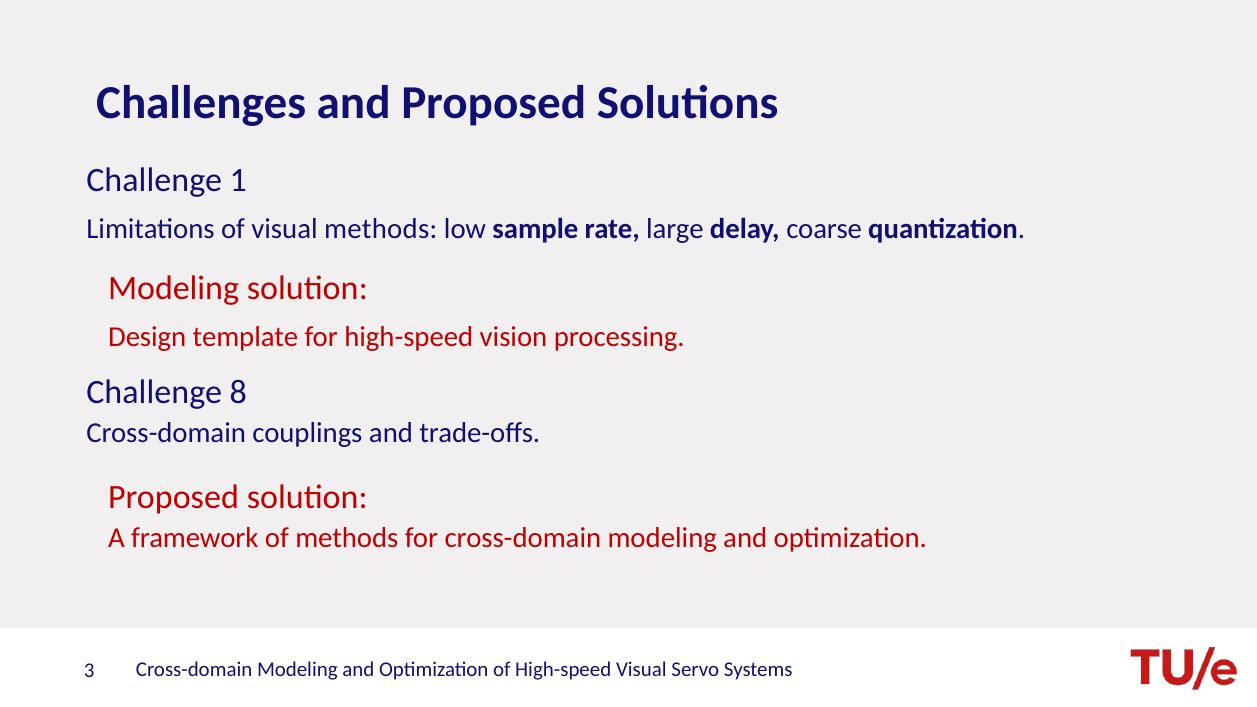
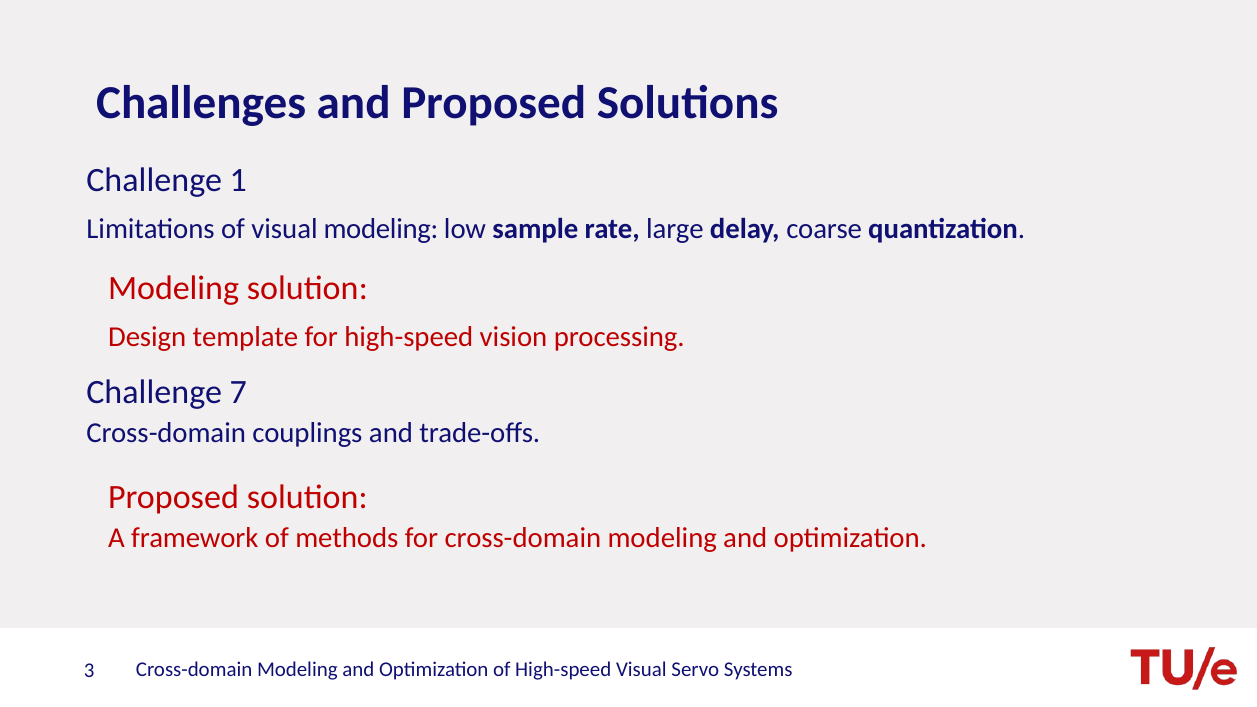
visual methods: methods -> modeling
8: 8 -> 7
